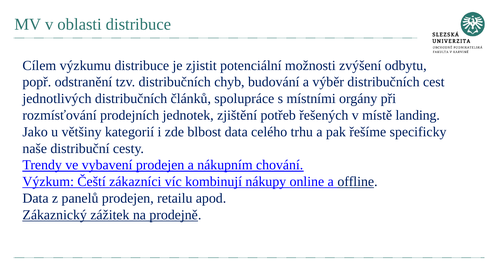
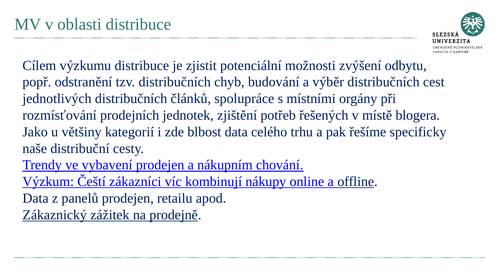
landing: landing -> blogera
